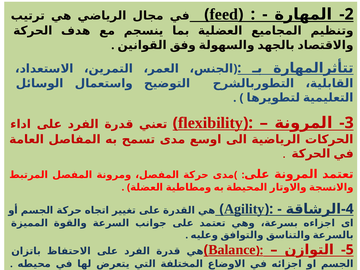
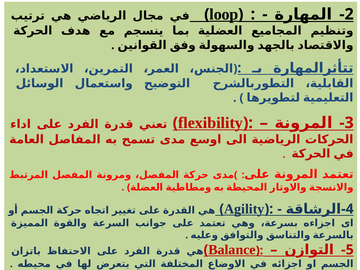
feed: feed -> loop
